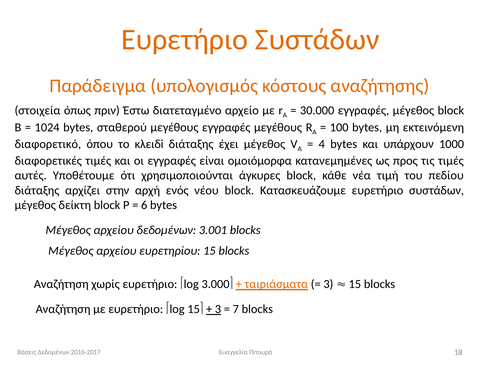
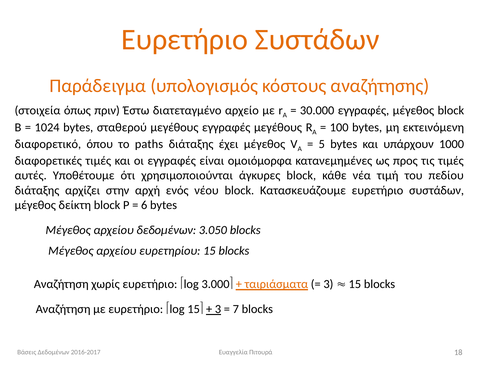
κλειδi: κλειδi -> paths
4: 4 -> 5
3.001: 3.001 -> 3.050
